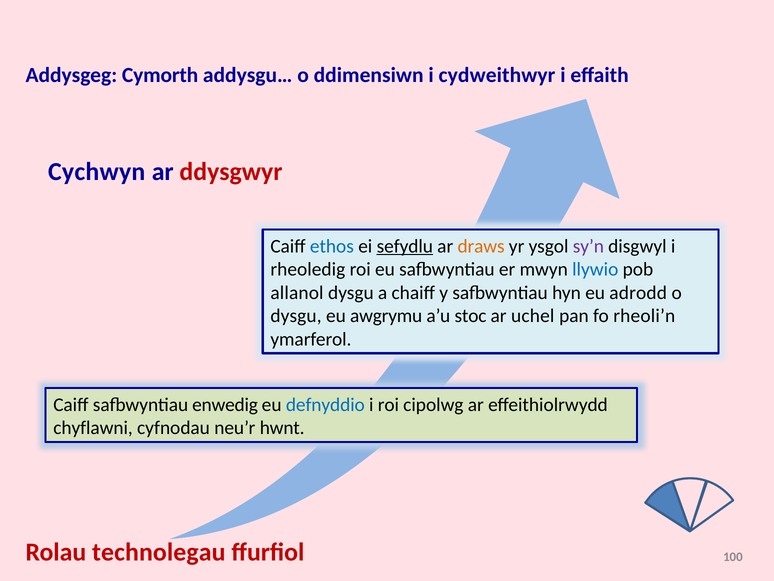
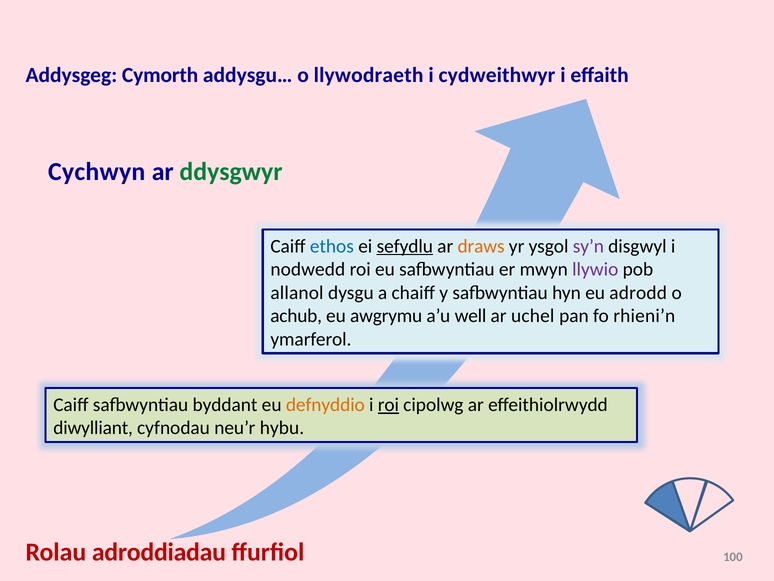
ddimensiwn: ddimensiwn -> llywodraeth
ddysgwyr colour: red -> green
rheoledig: rheoledig -> nodwedd
llywio colour: blue -> purple
dysgu at (296, 316): dysgu -> achub
stoc: stoc -> well
rheoli’n: rheoli’n -> rhieni’n
enwedig: enwedig -> byddant
defnyddio colour: blue -> orange
roi at (388, 405) underline: none -> present
chyflawni: chyflawni -> diwylliant
hwnt: hwnt -> hybu
technolegau: technolegau -> adroddiadau
